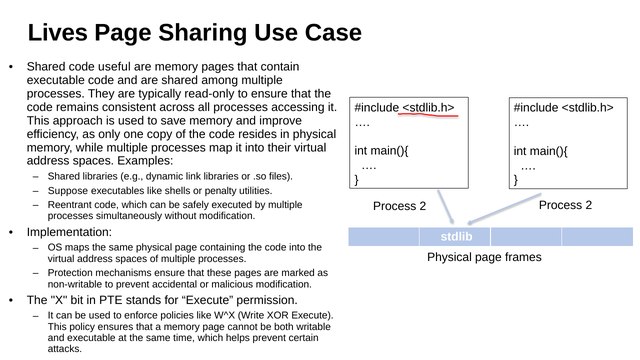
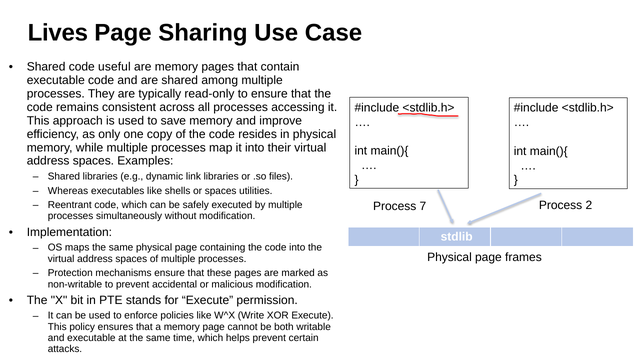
Suppose: Suppose -> Whereas
or penalty: penalty -> spaces
2 at (423, 206): 2 -> 7
